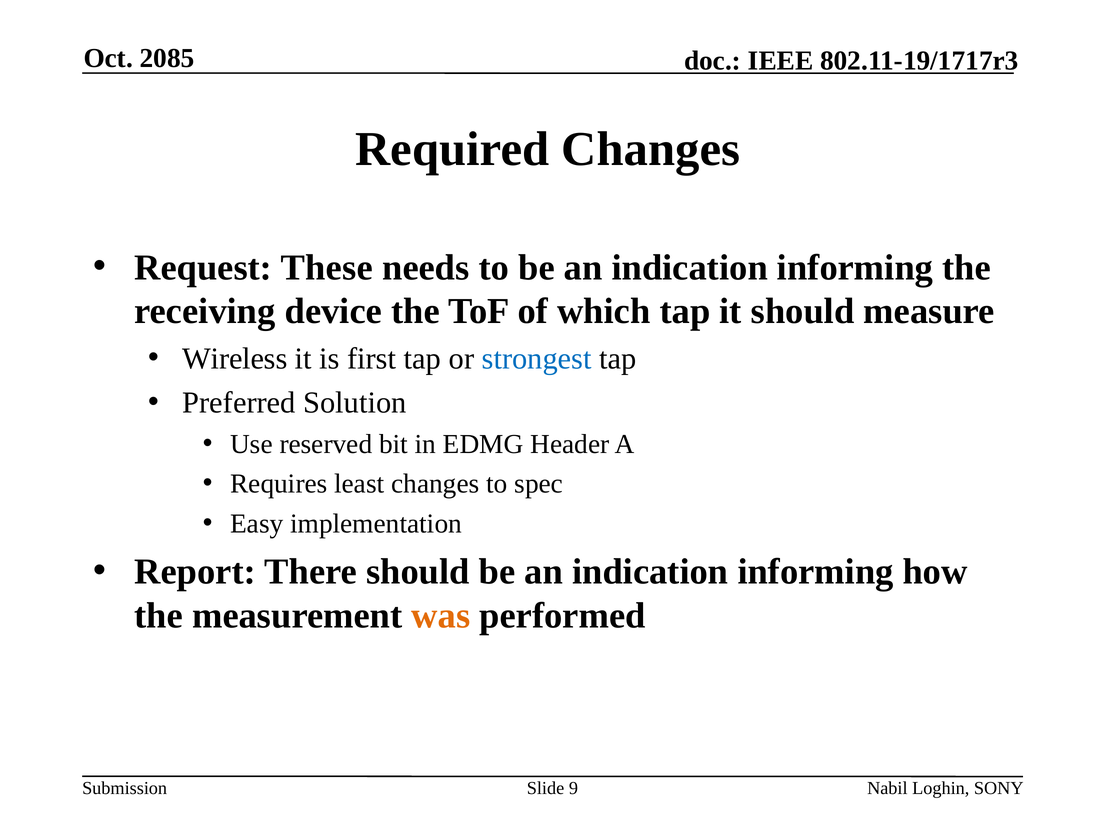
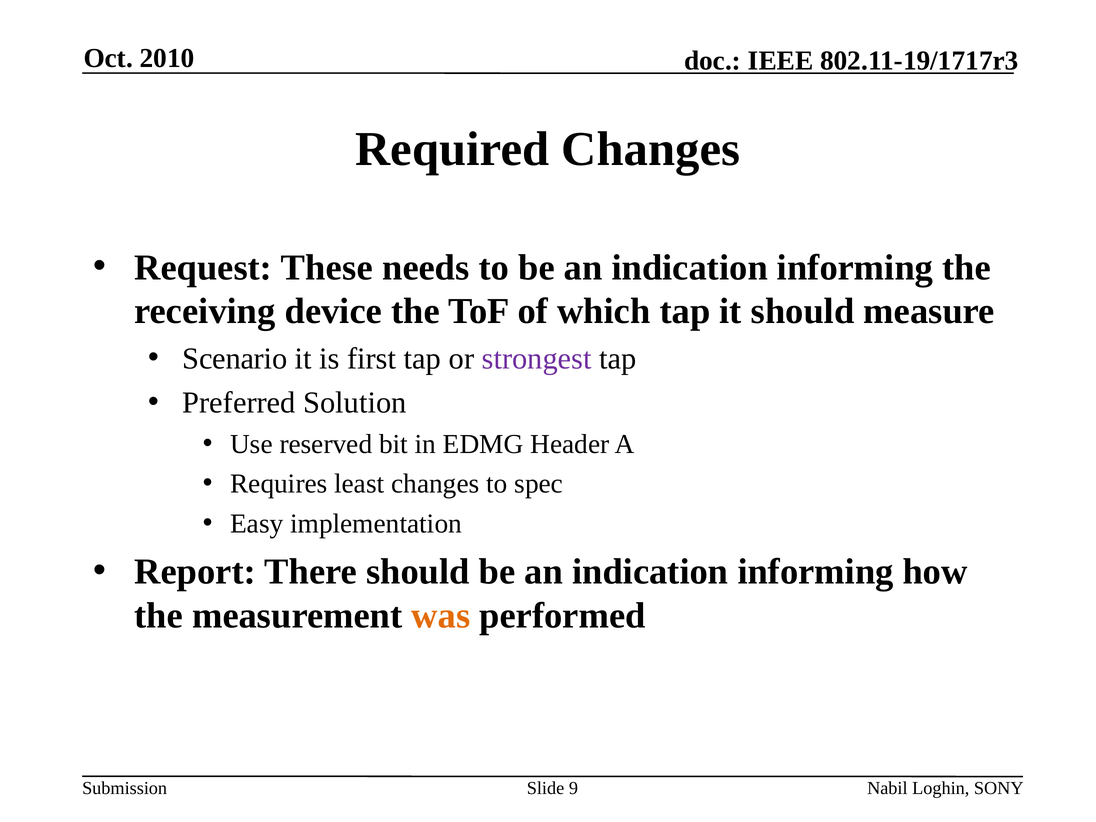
2085: 2085 -> 2010
Wireless: Wireless -> Scenario
strongest colour: blue -> purple
